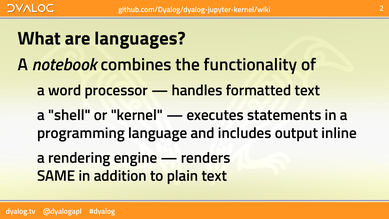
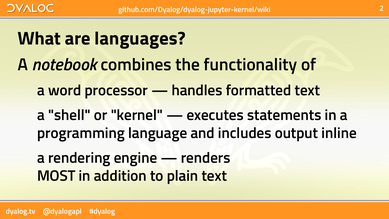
SAME: SAME -> MOST
